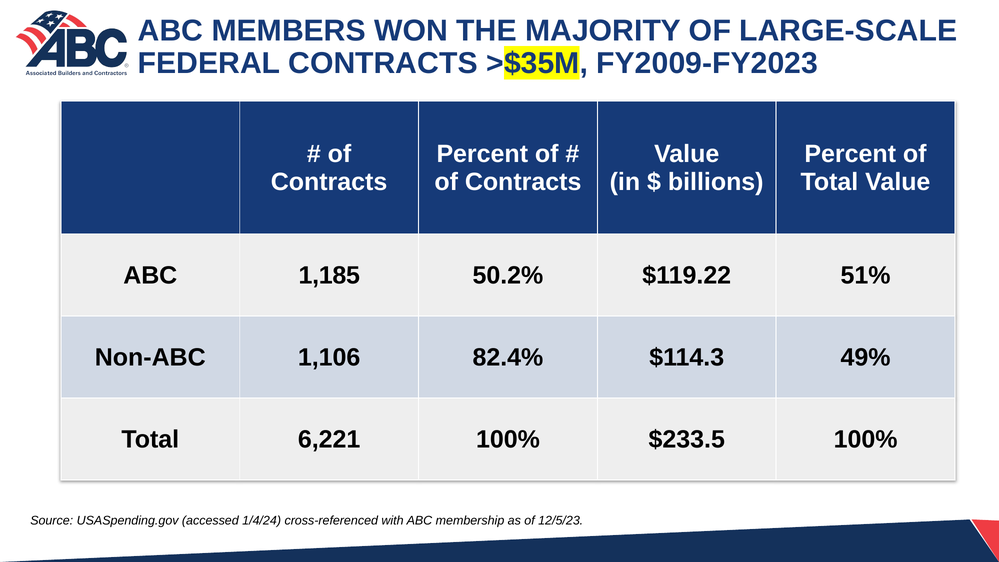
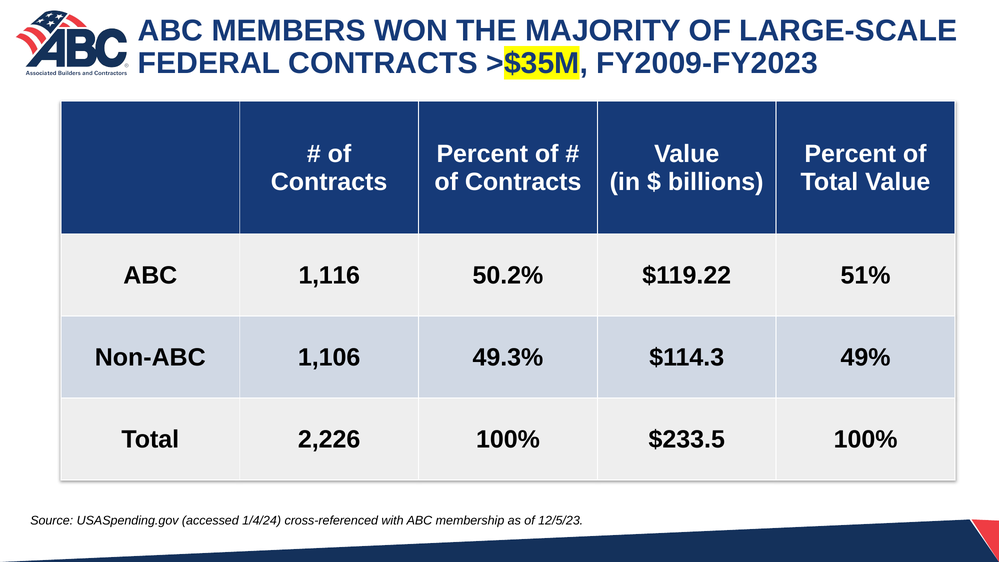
1,185: 1,185 -> 1,116
82.4%: 82.4% -> 49.3%
6,221: 6,221 -> 2,226
